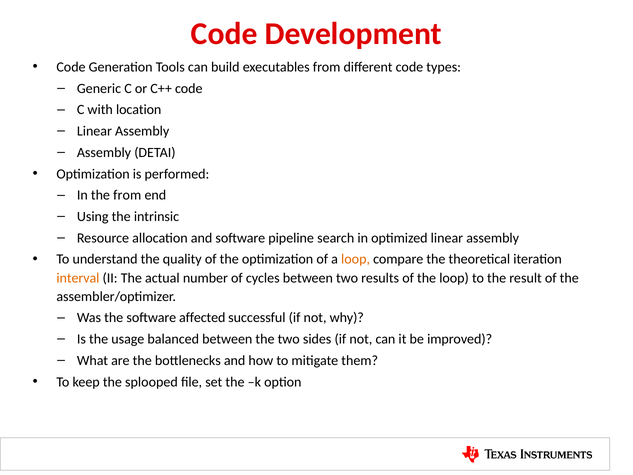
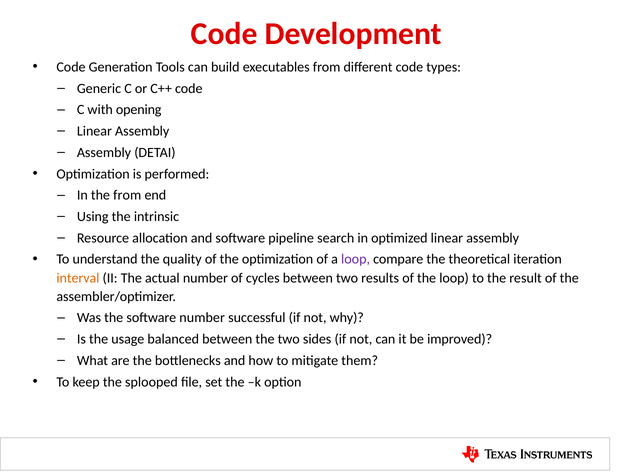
location: location -> opening
loop at (356, 259) colour: orange -> purple
software affected: affected -> number
